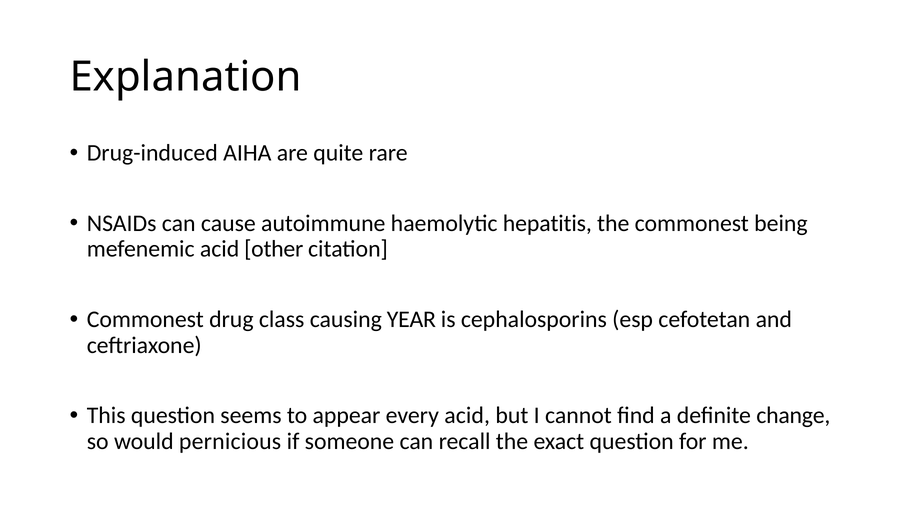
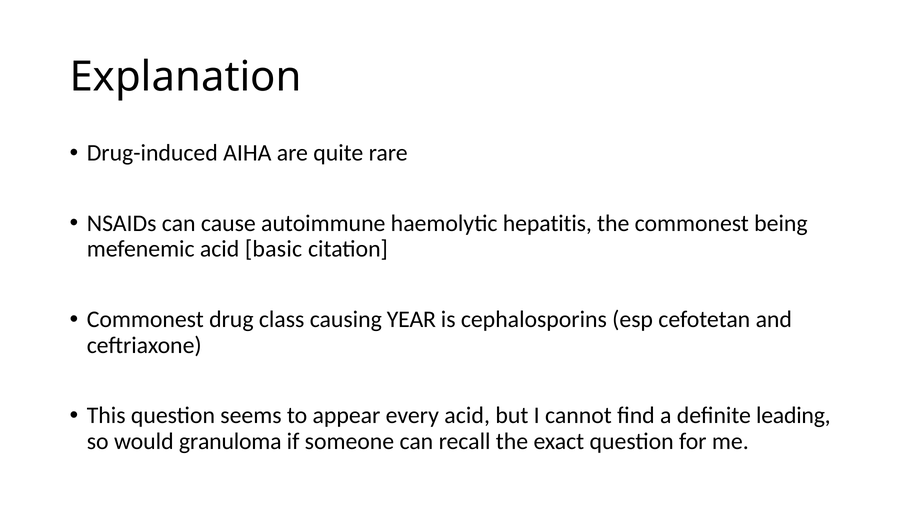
other: other -> basic
change: change -> leading
pernicious: pernicious -> granuloma
